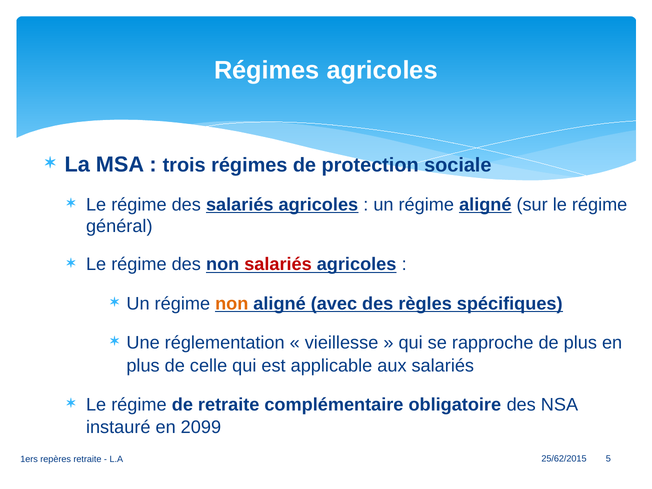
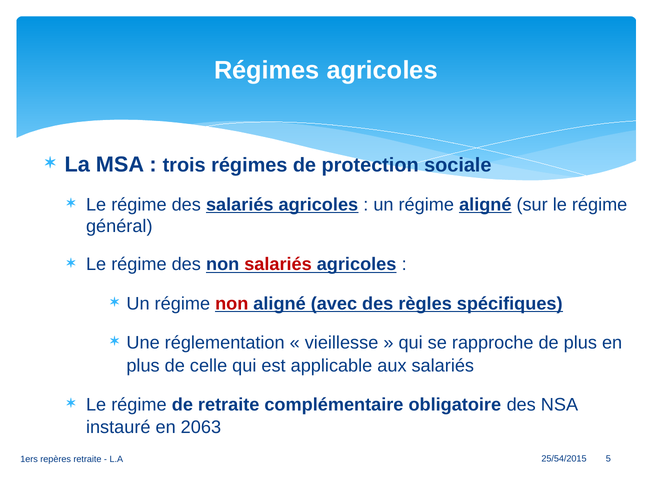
non at (232, 304) colour: orange -> red
2099: 2099 -> 2063
25/62/2015: 25/62/2015 -> 25/54/2015
